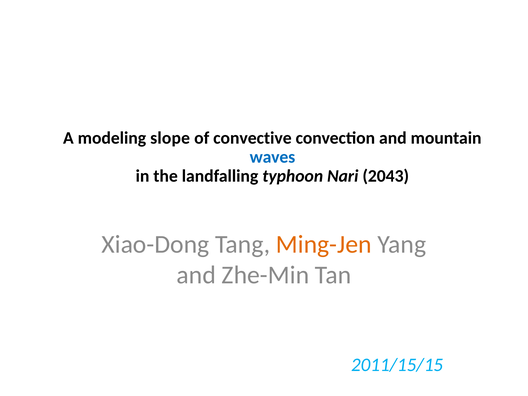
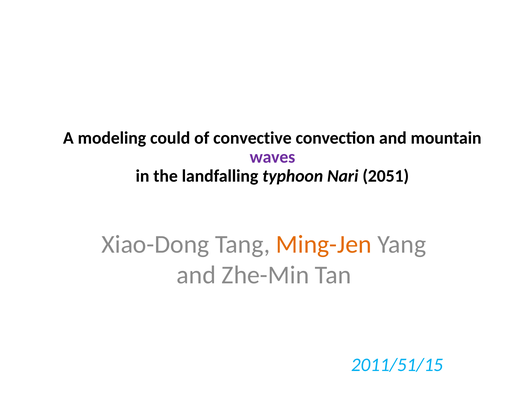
slope: slope -> could
waves colour: blue -> purple
2043: 2043 -> 2051
2011/15/15: 2011/15/15 -> 2011/51/15
